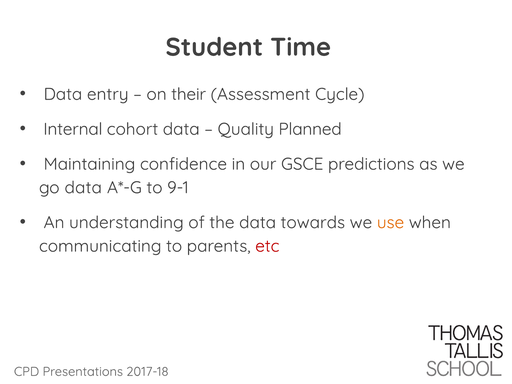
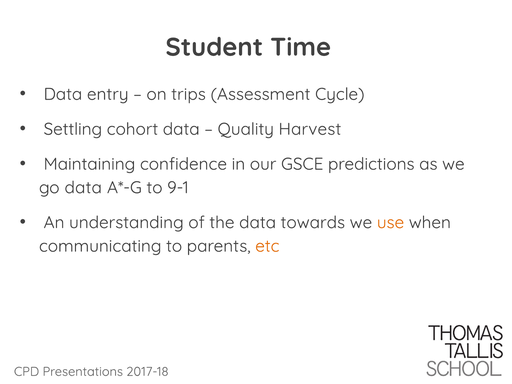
their: their -> trips
Internal: Internal -> Settling
Planned: Planned -> Harvest
etc colour: red -> orange
